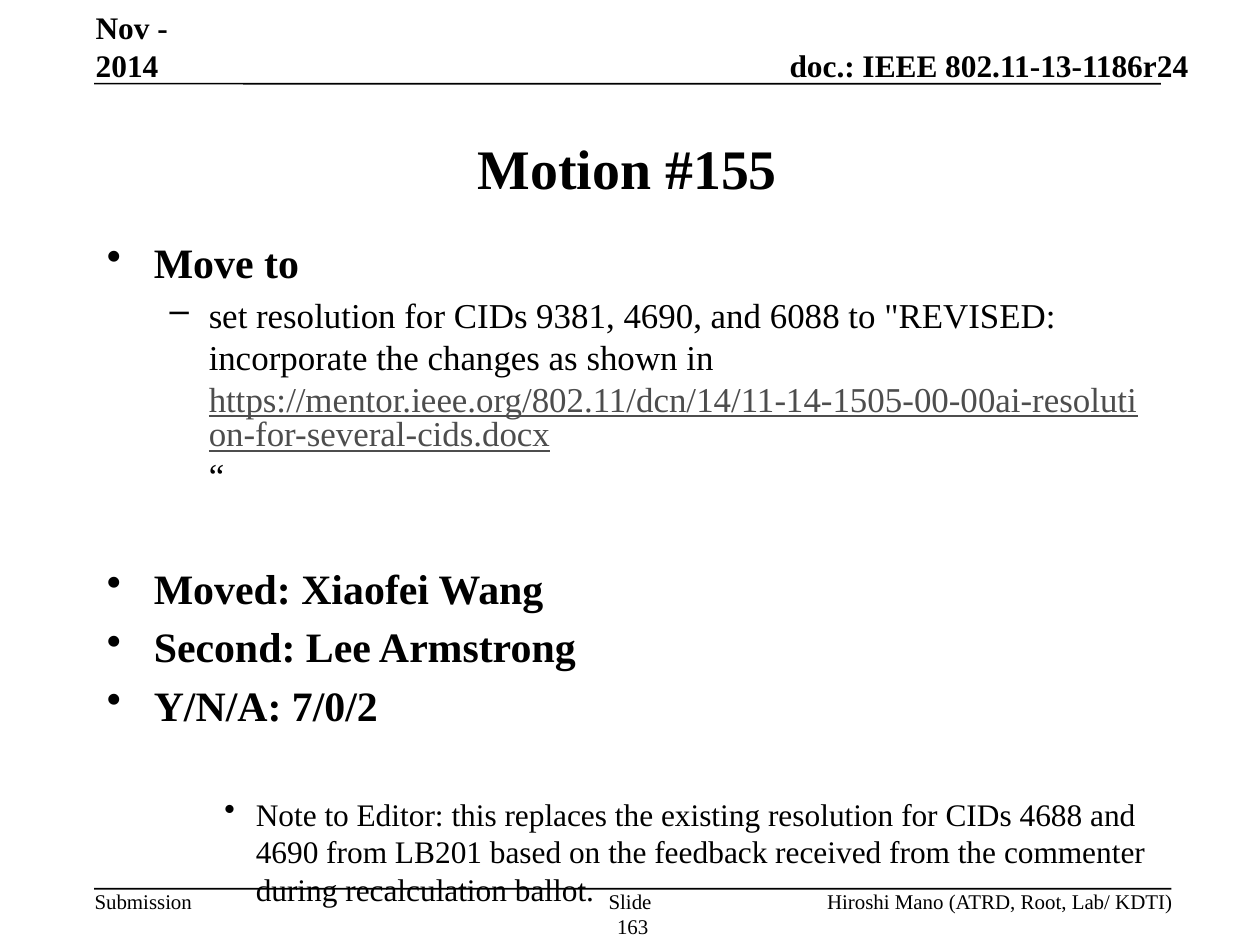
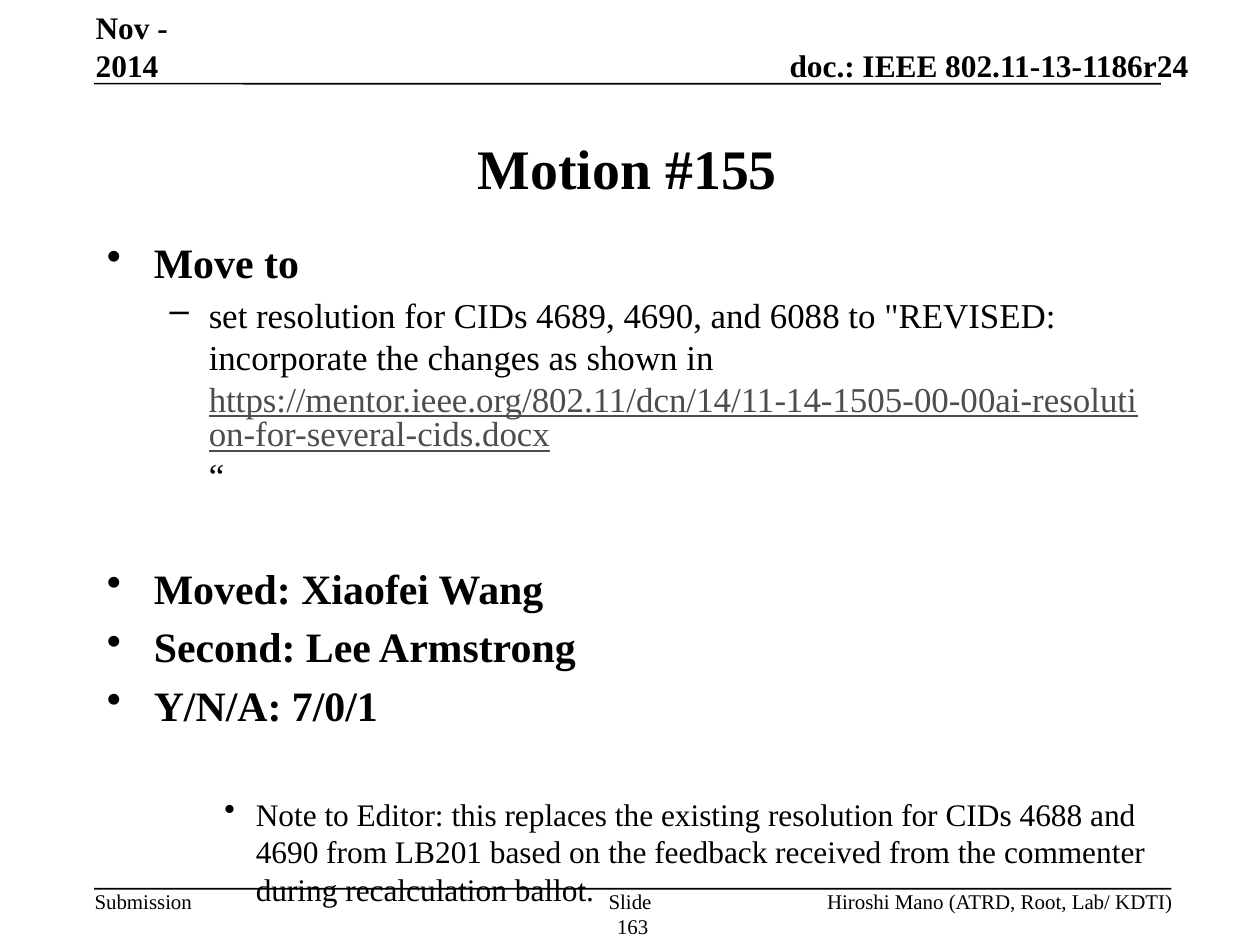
9381: 9381 -> 4689
7/0/2: 7/0/2 -> 7/0/1
